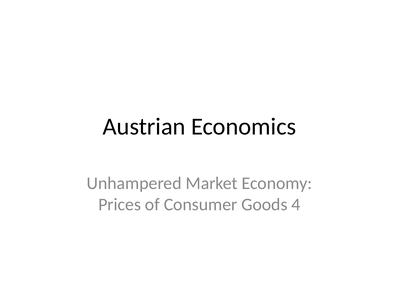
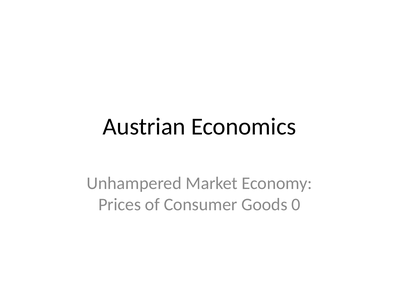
4: 4 -> 0
